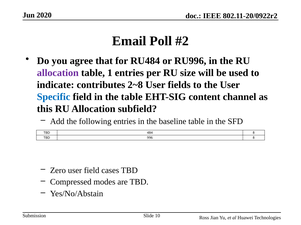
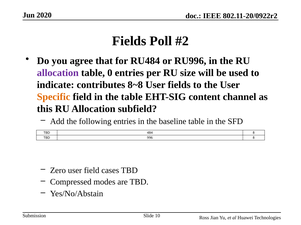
Email at (129, 41): Email -> Fields
1: 1 -> 0
2~8: 2~8 -> 8~8
Specific colour: blue -> orange
